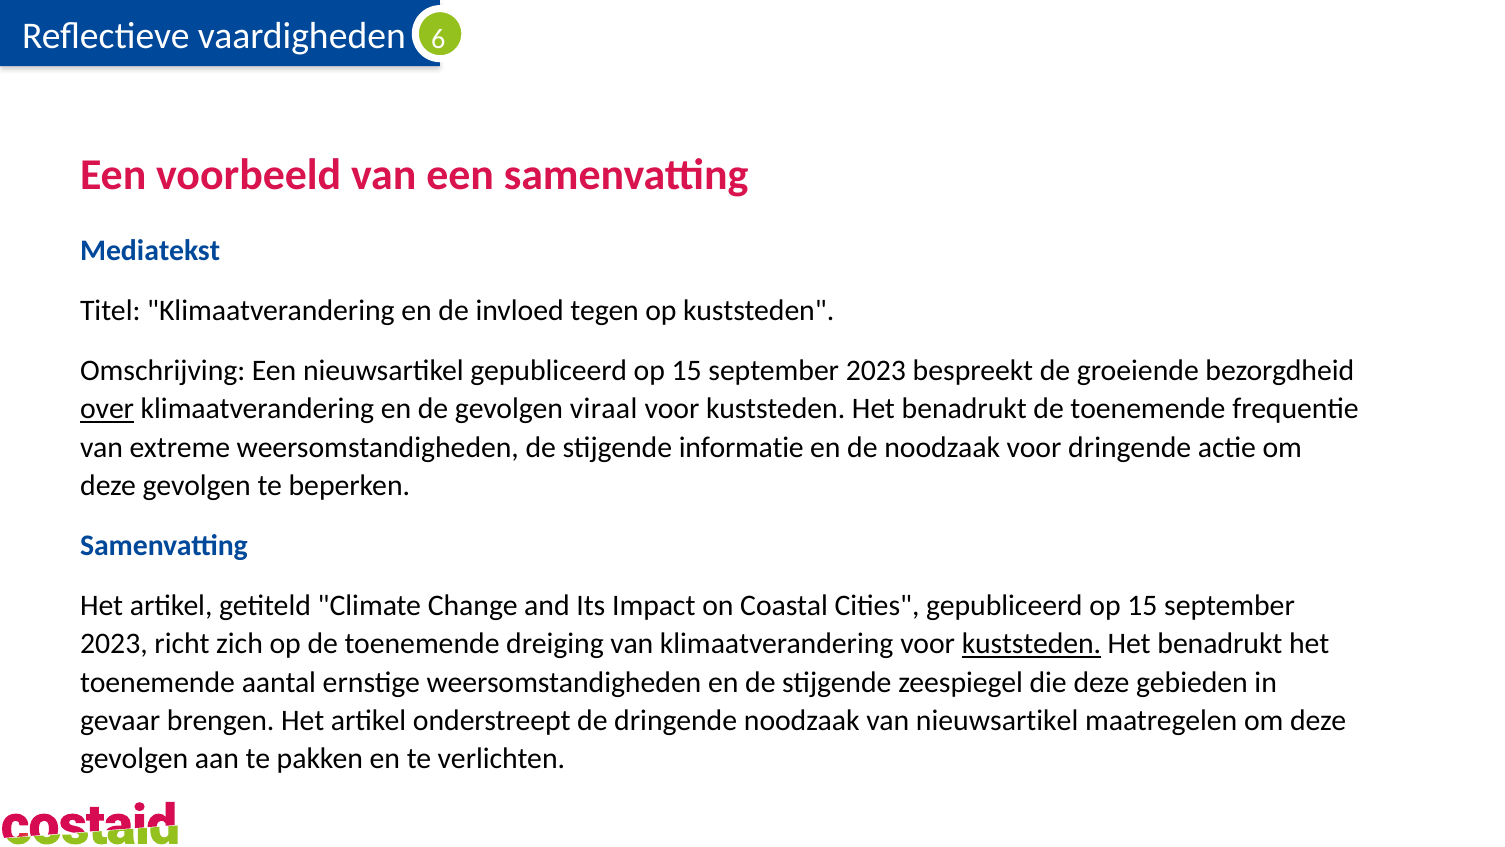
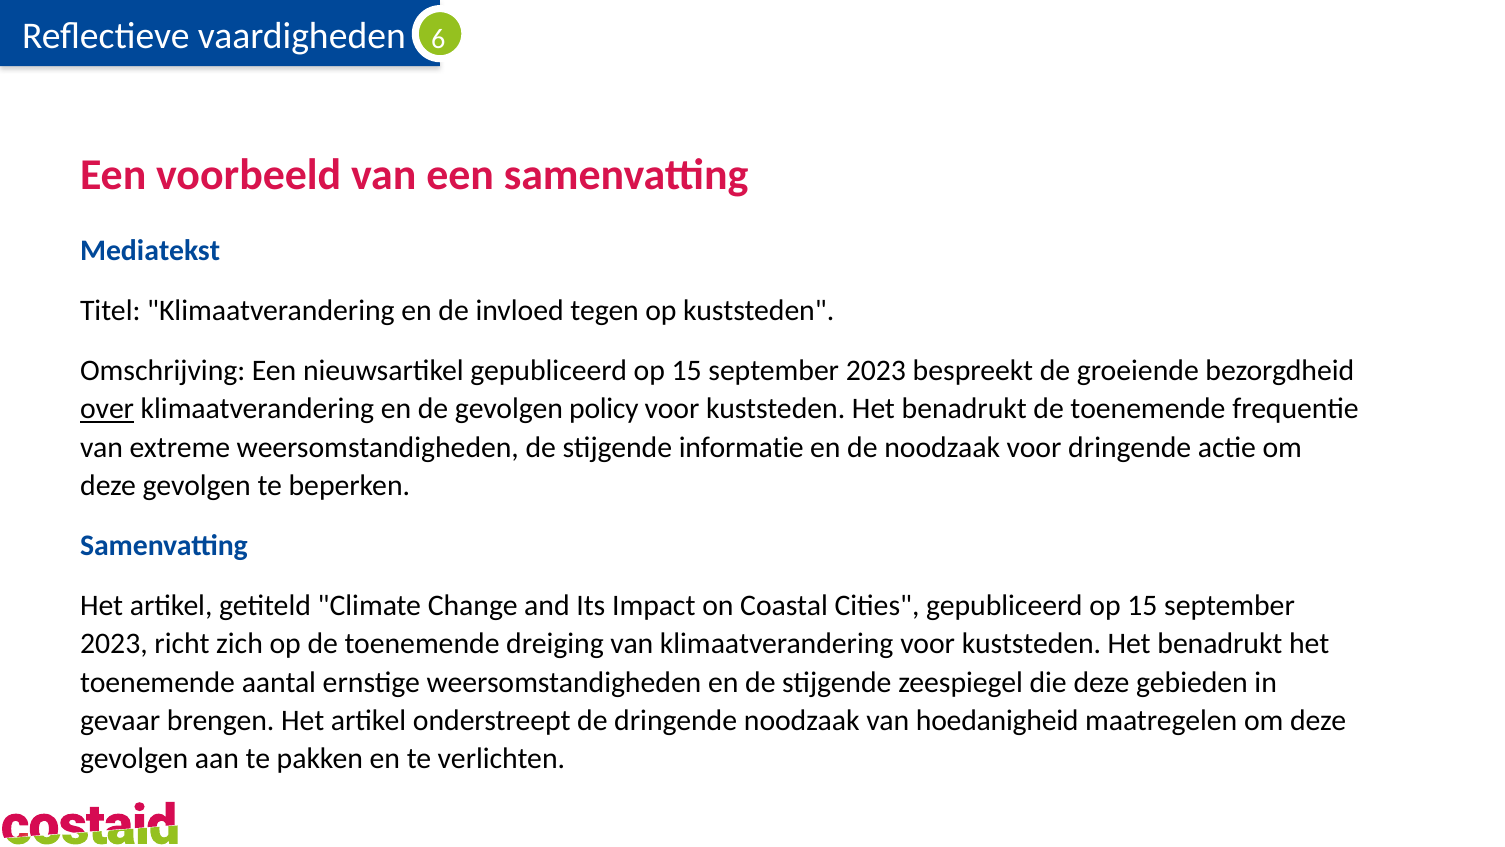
viraal: viraal -> policy
kuststeden at (1031, 644) underline: present -> none
van nieuwsartikel: nieuwsartikel -> hoedanigheid
